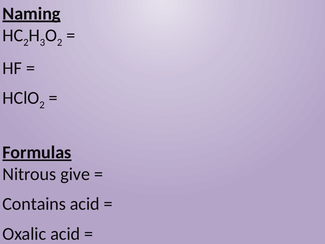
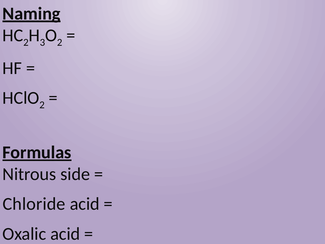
give: give -> side
Contains: Contains -> Chloride
